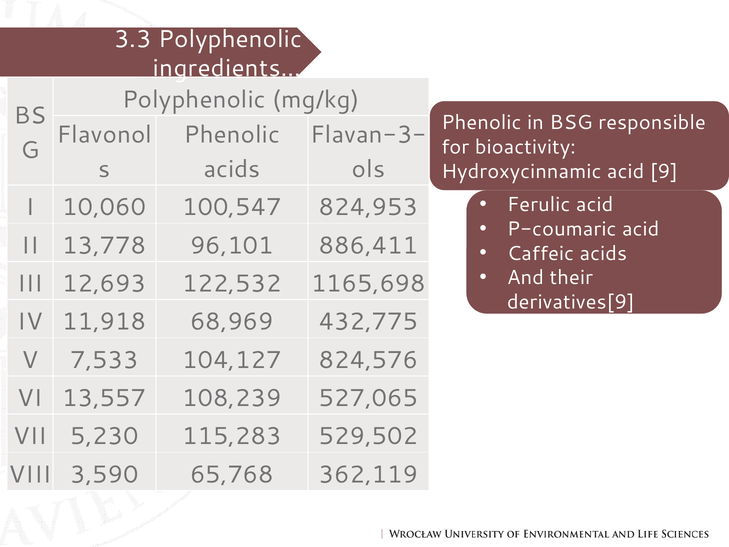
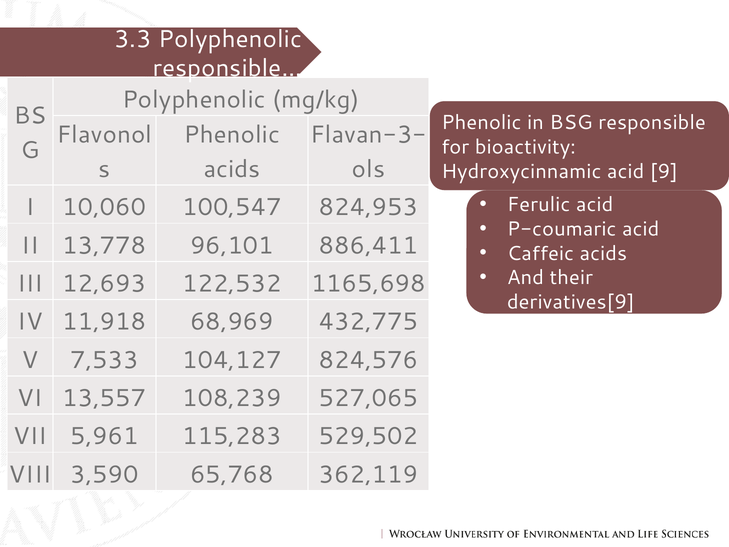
ingredients…: ingredients… -> responsible…
5,230: 5,230 -> 5,961
